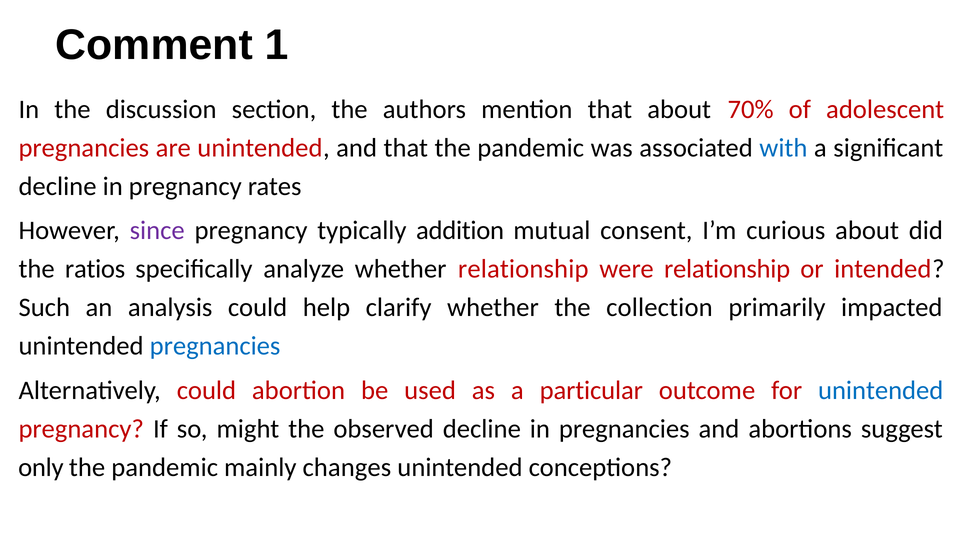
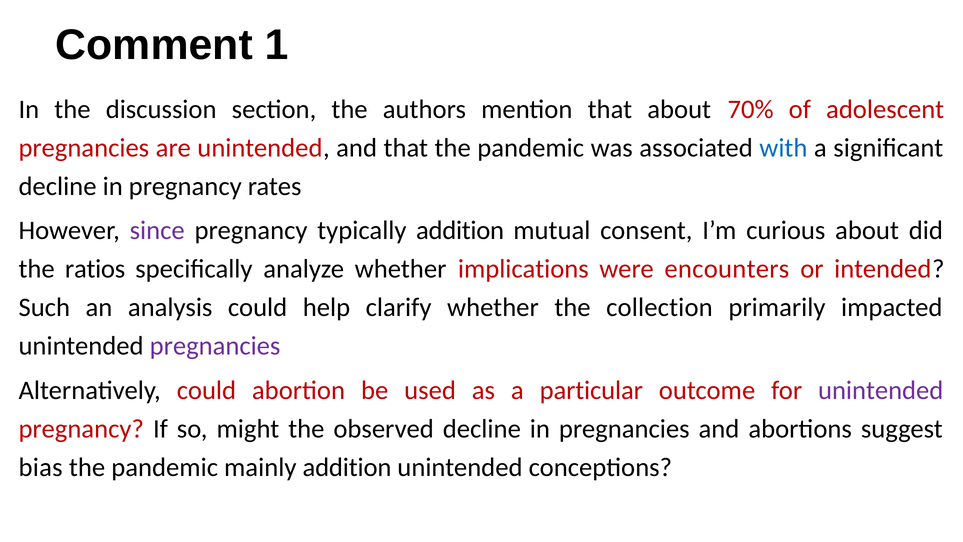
whether relationship: relationship -> implications
were relationship: relationship -> encounters
pregnancies at (215, 346) colour: blue -> purple
unintended at (881, 390) colour: blue -> purple
only: only -> bias
mainly changes: changes -> addition
